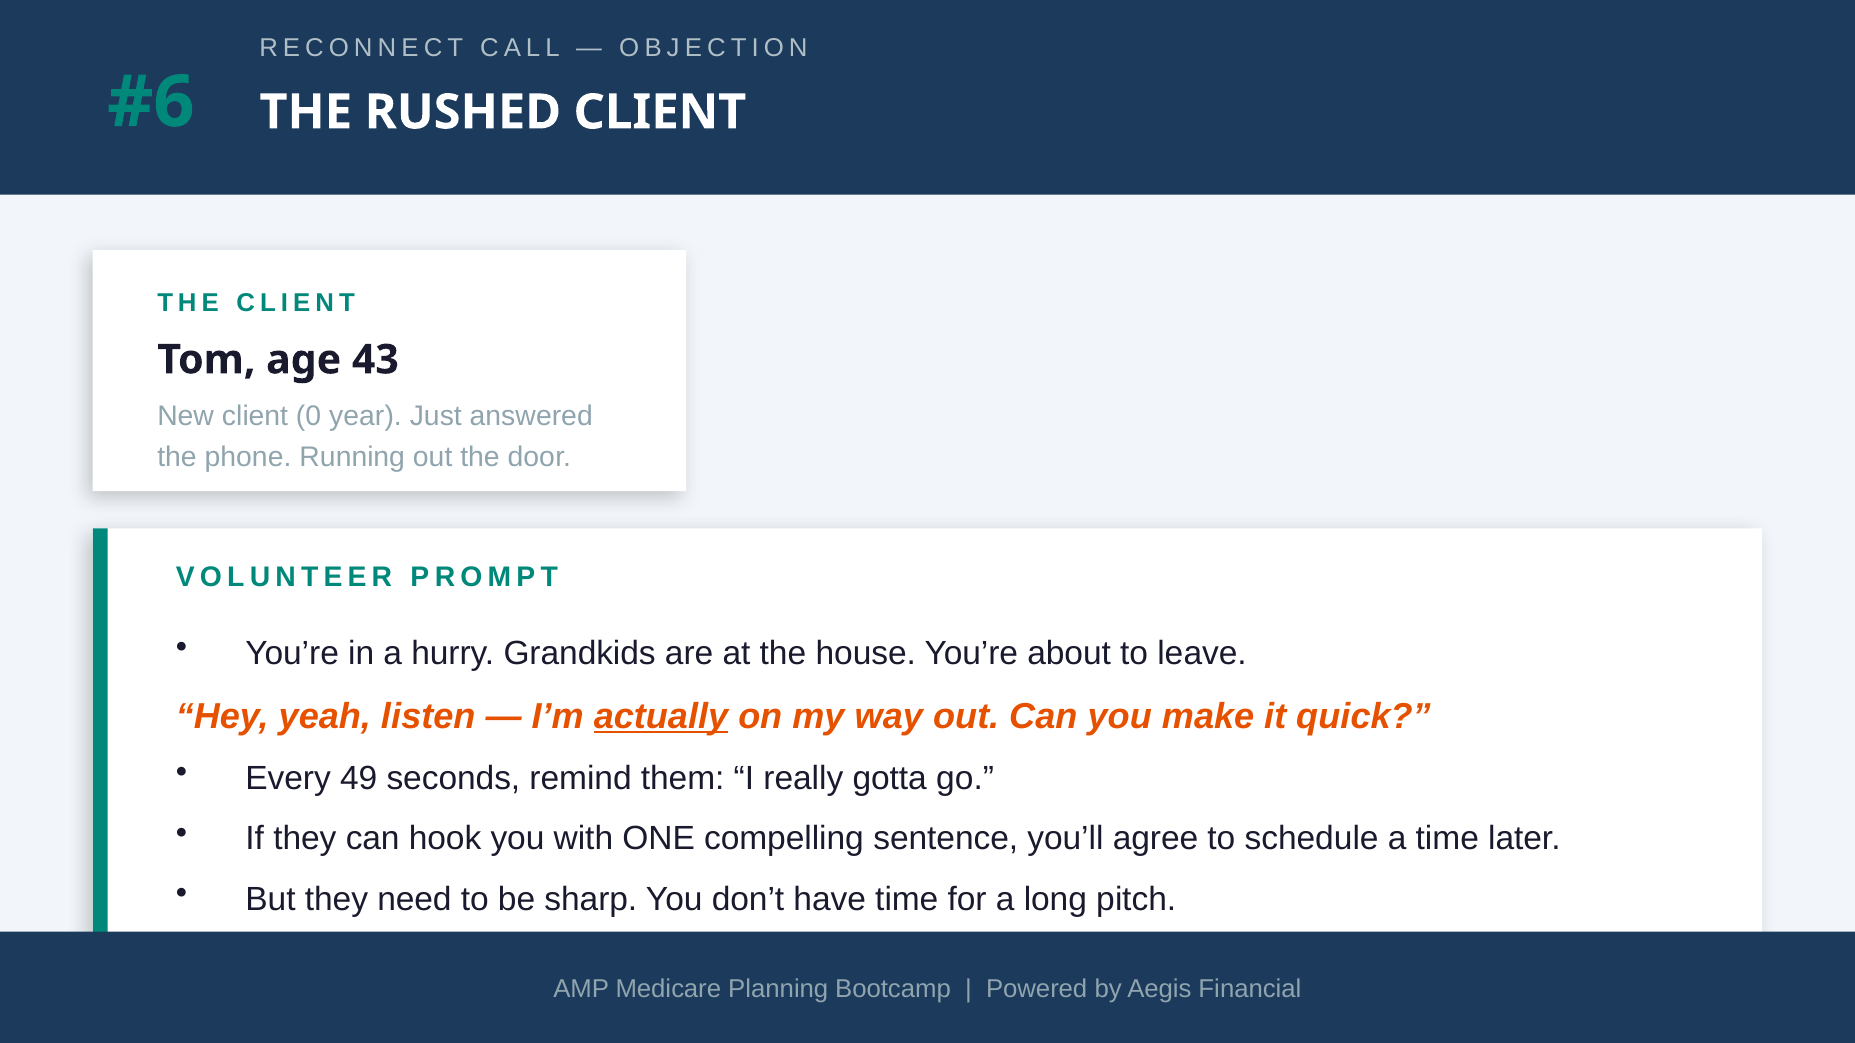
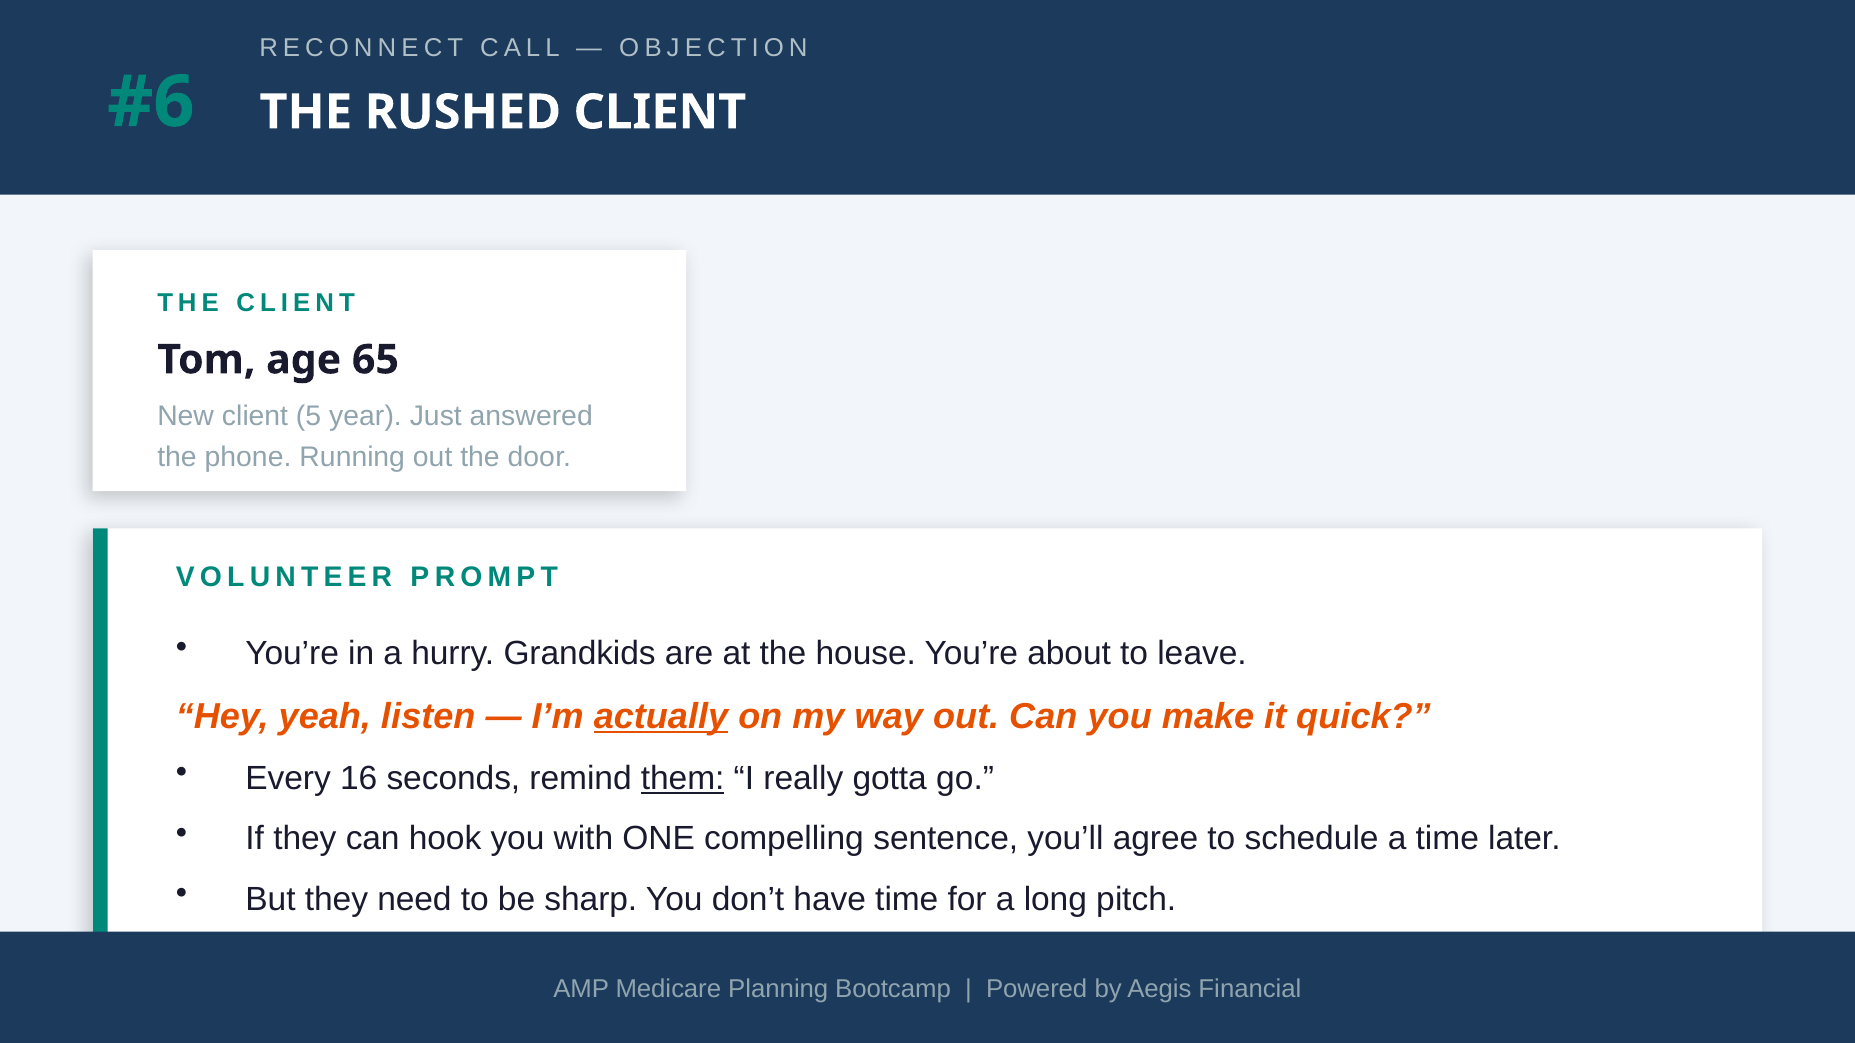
43: 43 -> 65
0: 0 -> 5
49: 49 -> 16
them underline: none -> present
